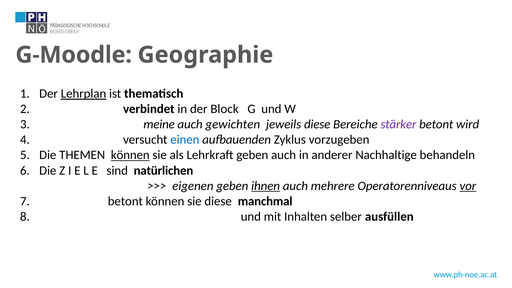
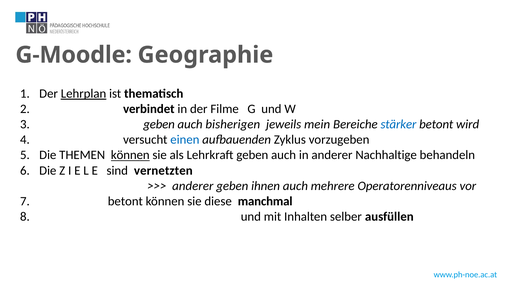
Block: Block -> Filme
meine at (159, 124): meine -> geben
gewichten: gewichten -> bisherigen
jeweils diese: diese -> mein
stärker colour: purple -> blue
natürlichen: natürlichen -> vernetzten
eigenen at (193, 186): eigenen -> anderer
ihnen underline: present -> none
vor underline: present -> none
